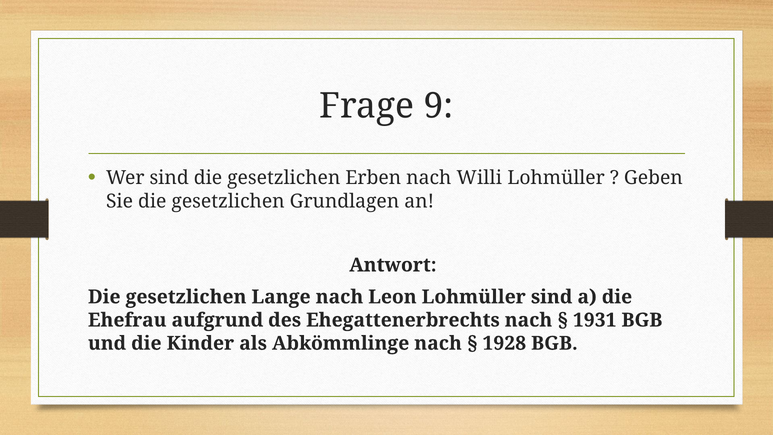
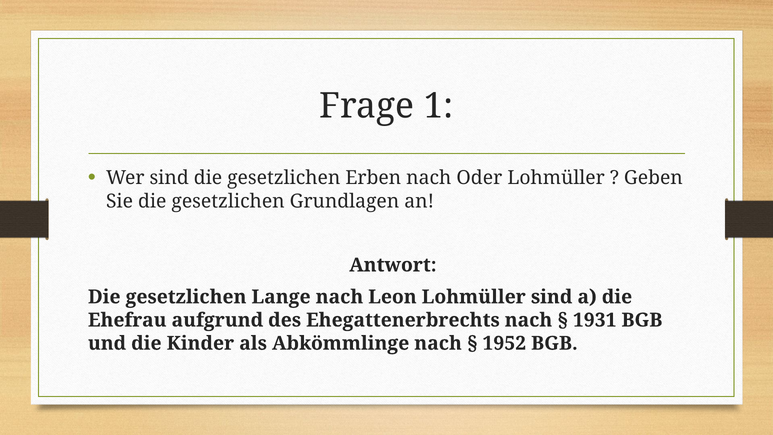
9: 9 -> 1
Willi: Willi -> Oder
1928: 1928 -> 1952
